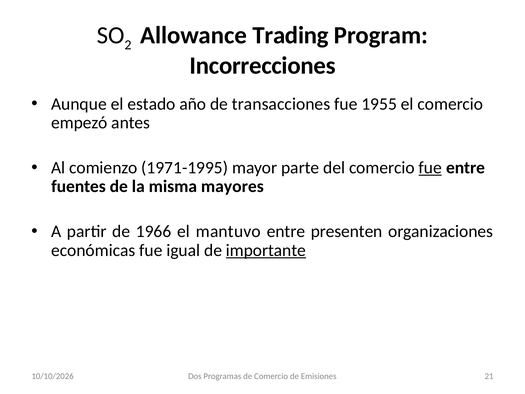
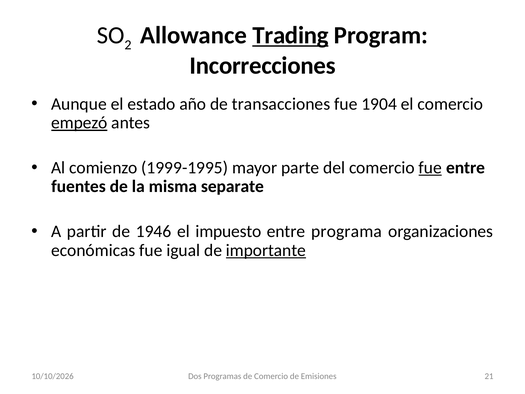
Trading underline: none -> present
1955: 1955 -> 1904
empezó underline: none -> present
1971-1995: 1971-1995 -> 1999-1995
mayores: mayores -> separate
1966: 1966 -> 1946
mantuvo: mantuvo -> impuesto
presenten: presenten -> programa
